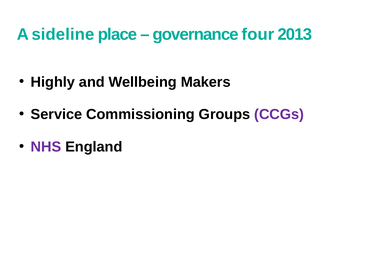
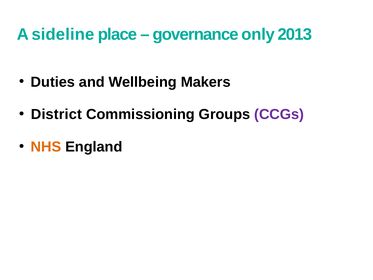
four: four -> only
Highly: Highly -> Duties
Service: Service -> District
NHS colour: purple -> orange
